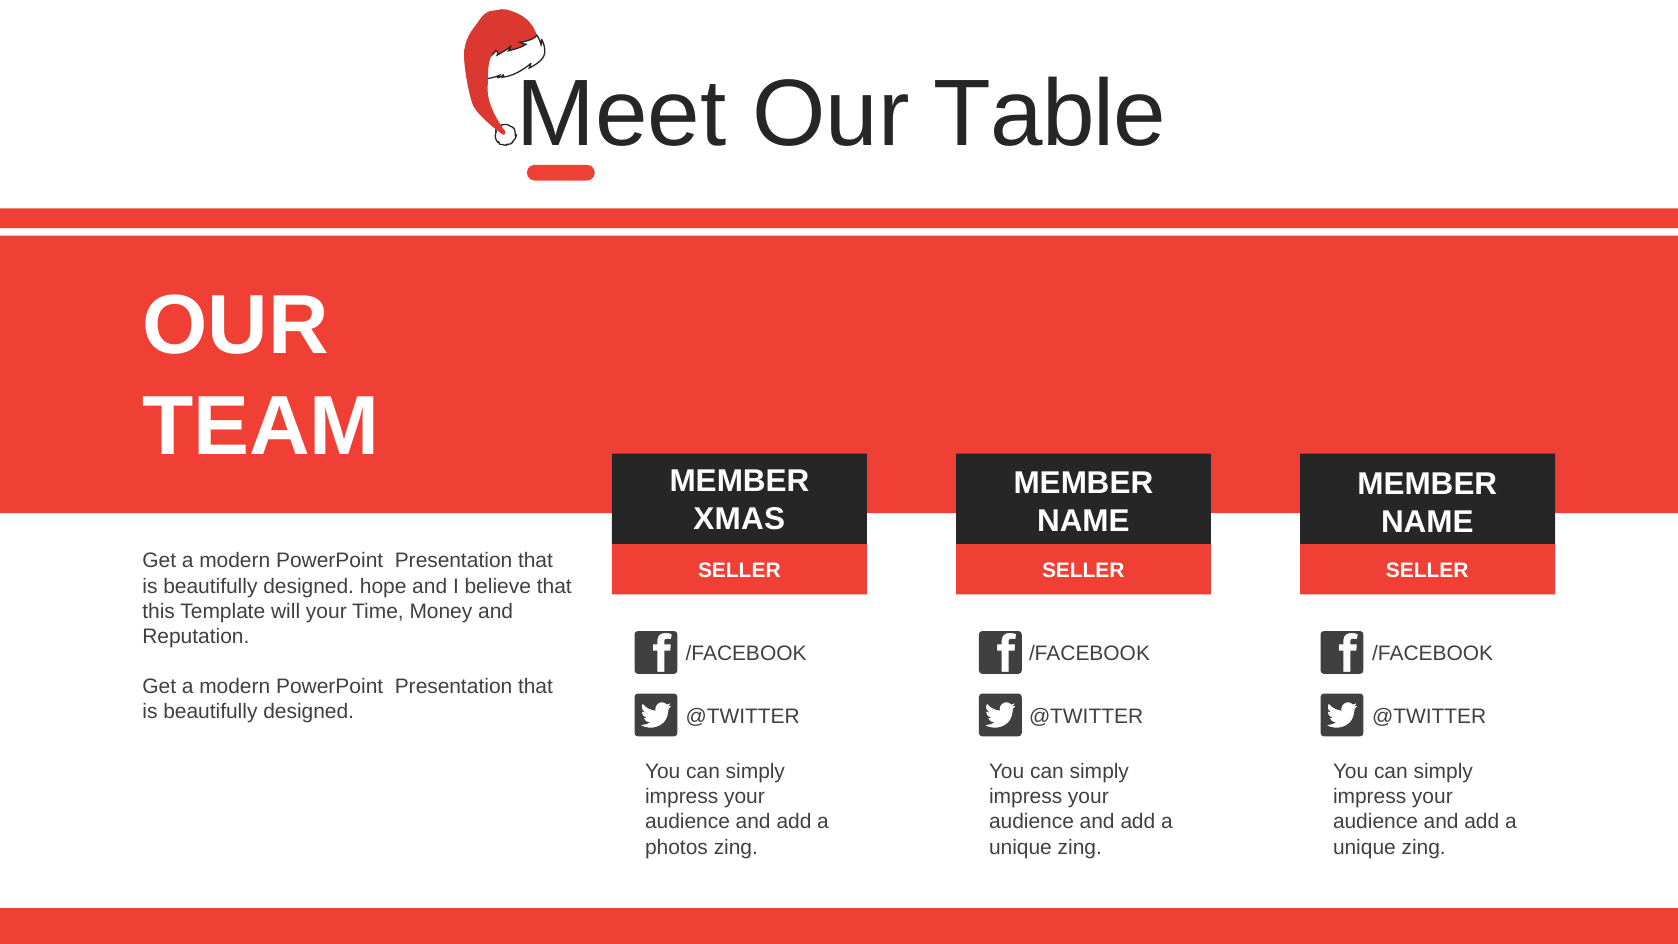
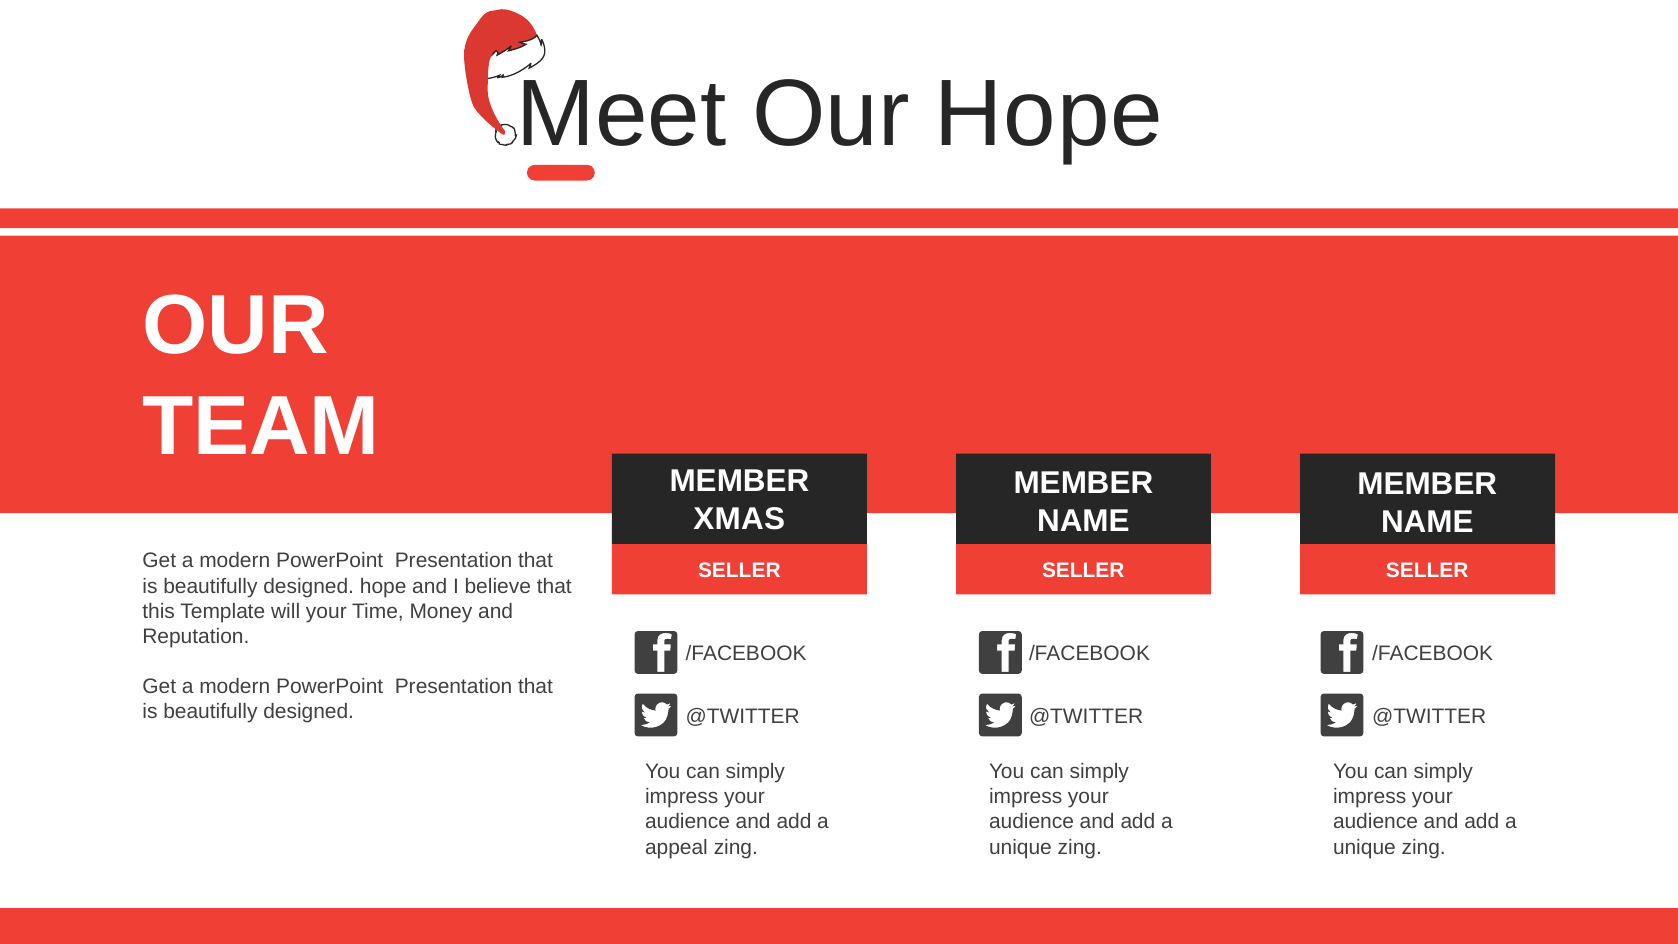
Our Table: Table -> Hope
photos: photos -> appeal
